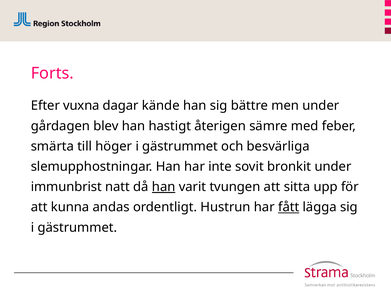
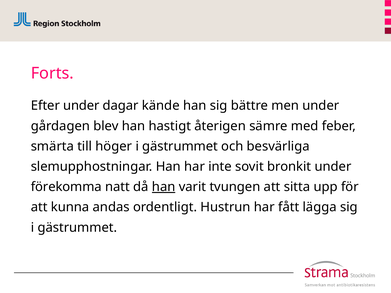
Efter vuxna: vuxna -> under
immunbrist: immunbrist -> förekomma
fått underline: present -> none
